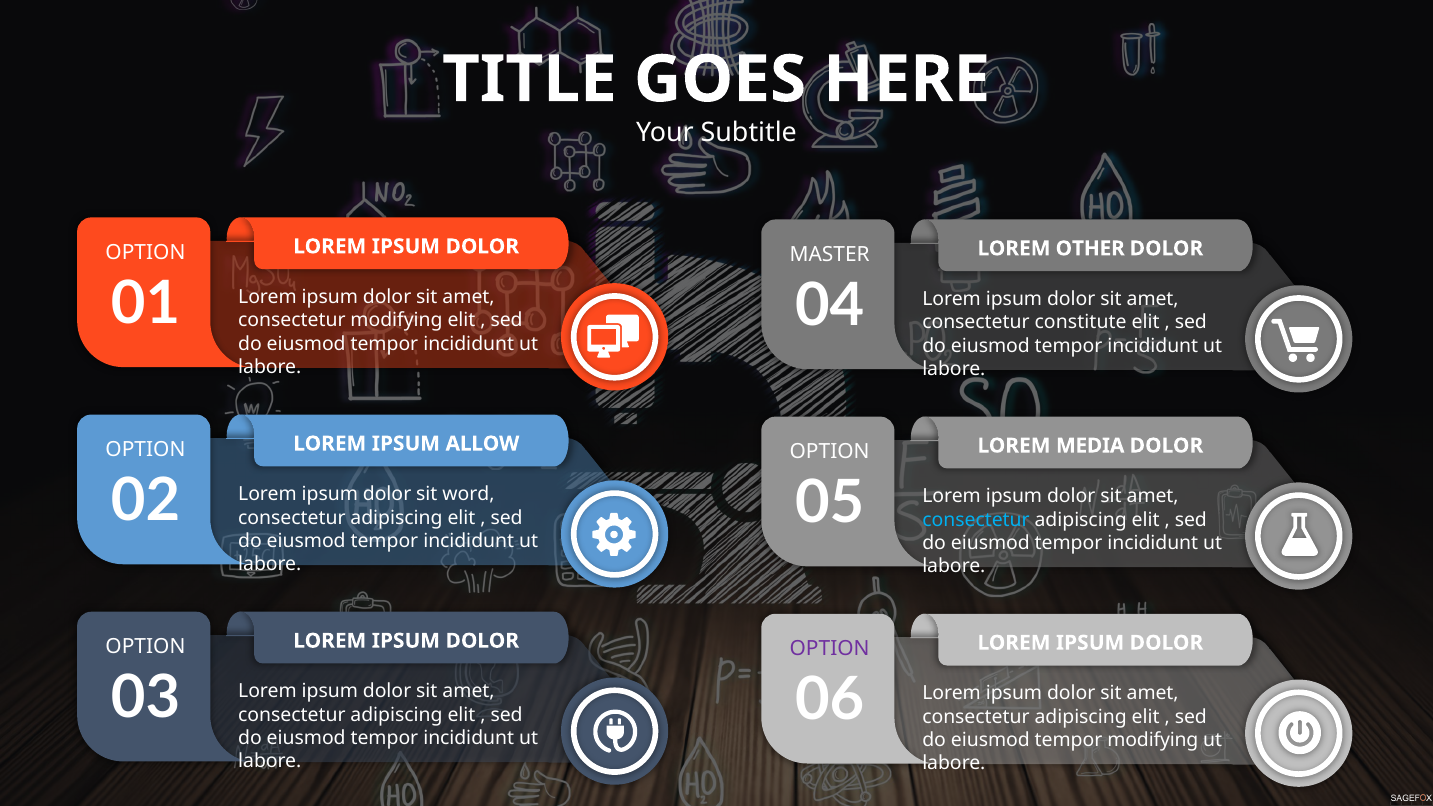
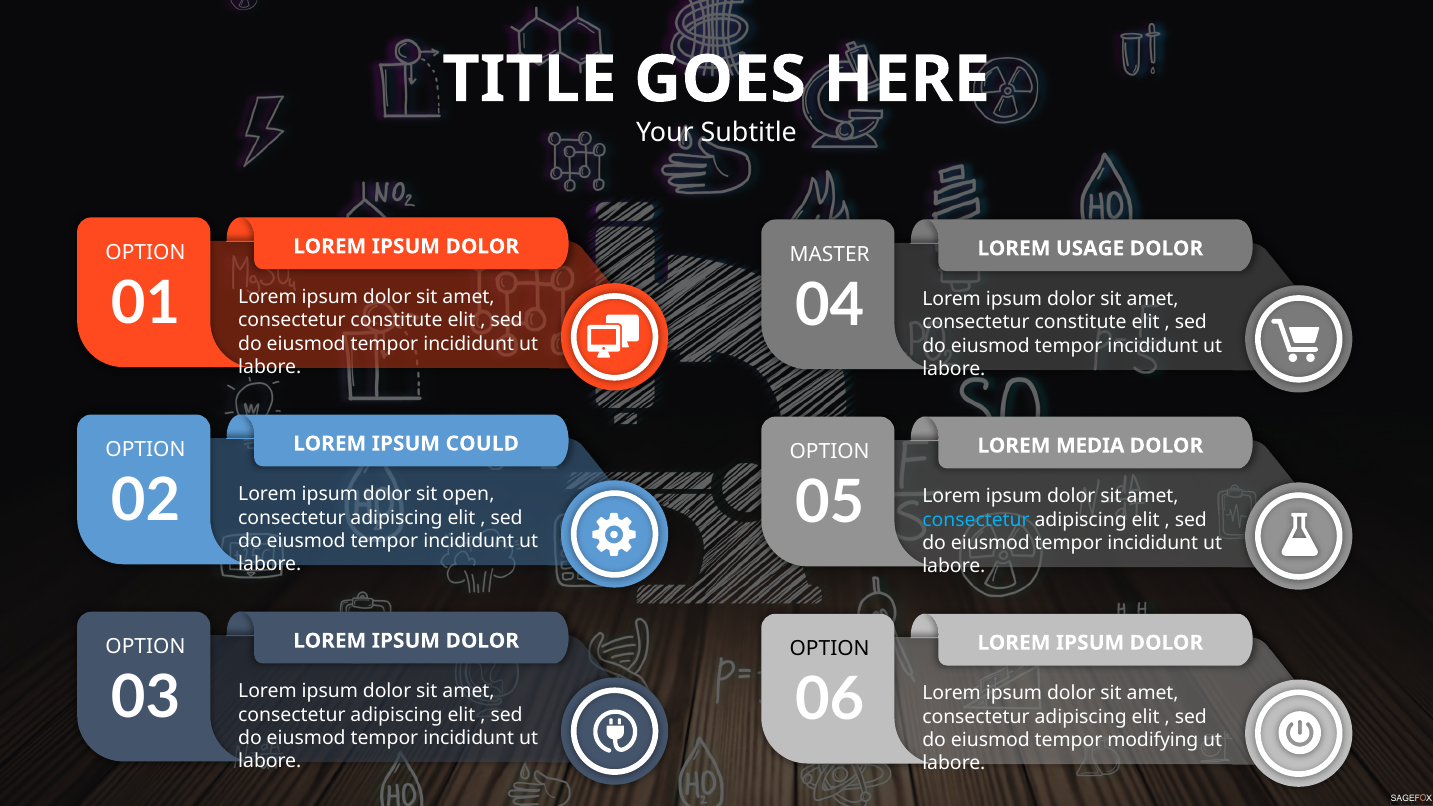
OTHER: OTHER -> USAGE
modifying at (397, 320): modifying -> constitute
ALLOW: ALLOW -> COULD
word: word -> open
OPTION at (830, 649) colour: purple -> black
